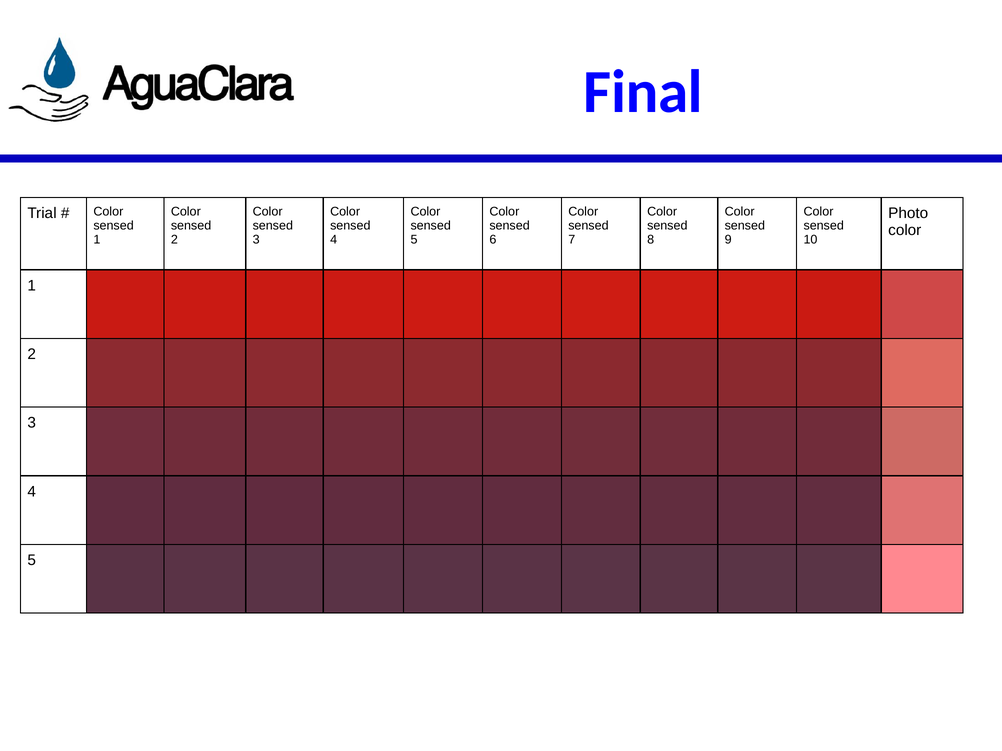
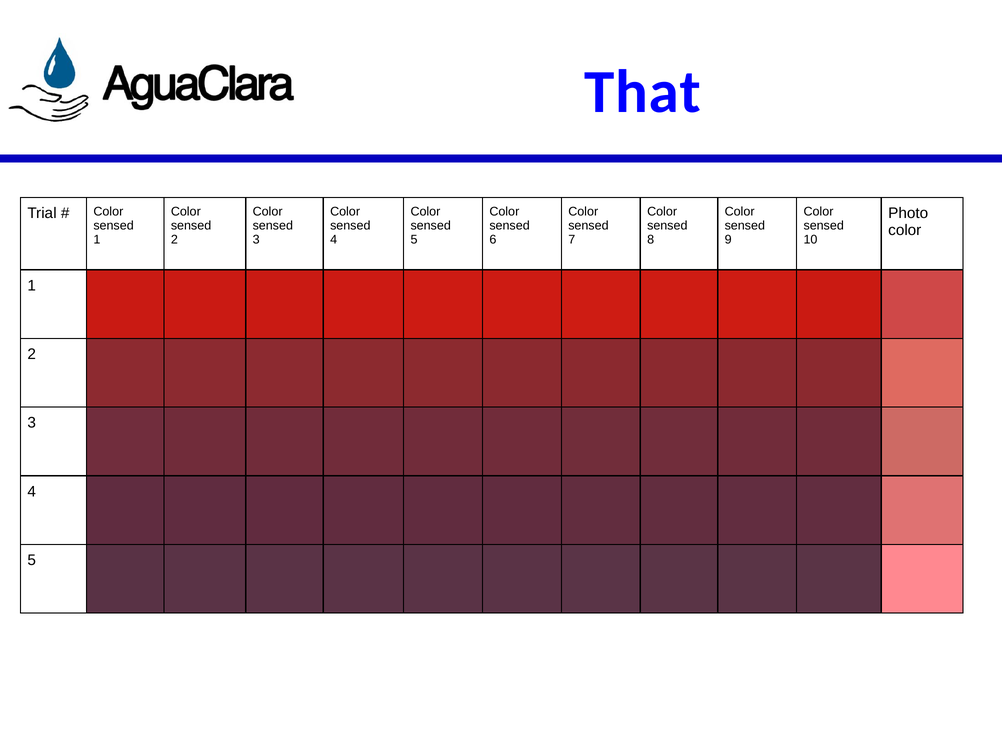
Final: Final -> That
